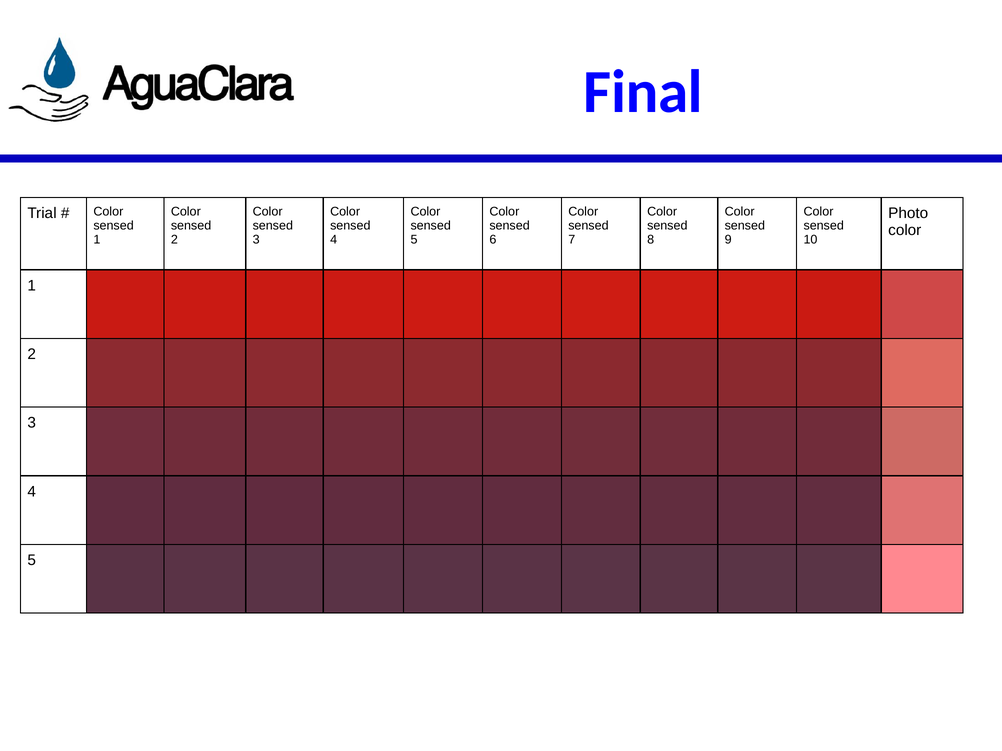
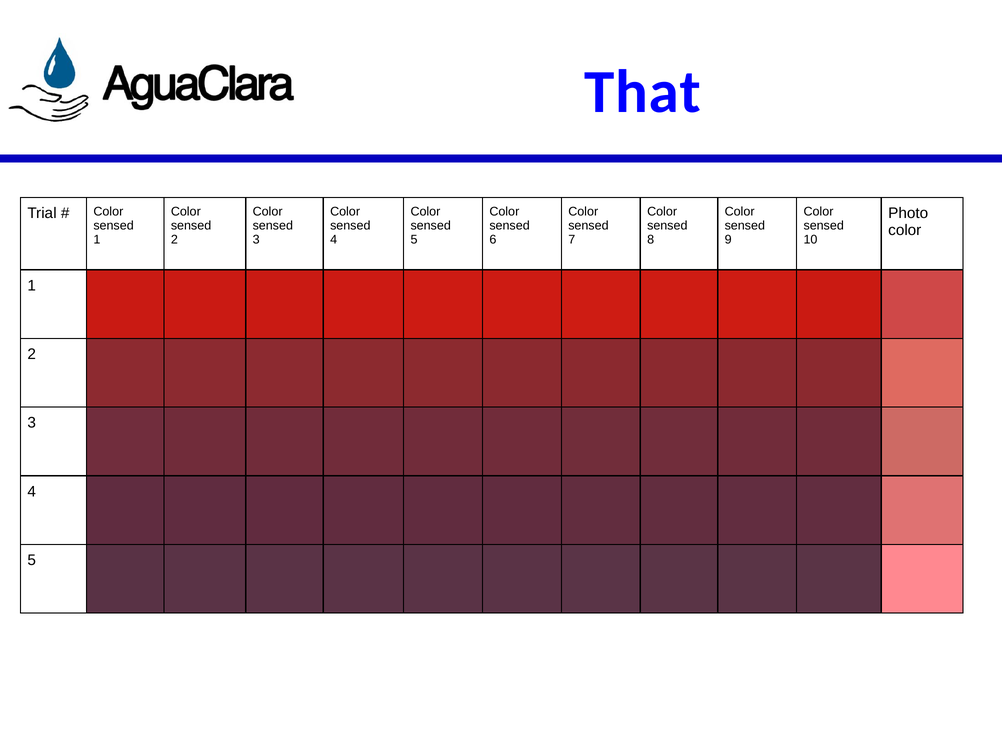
Final: Final -> That
